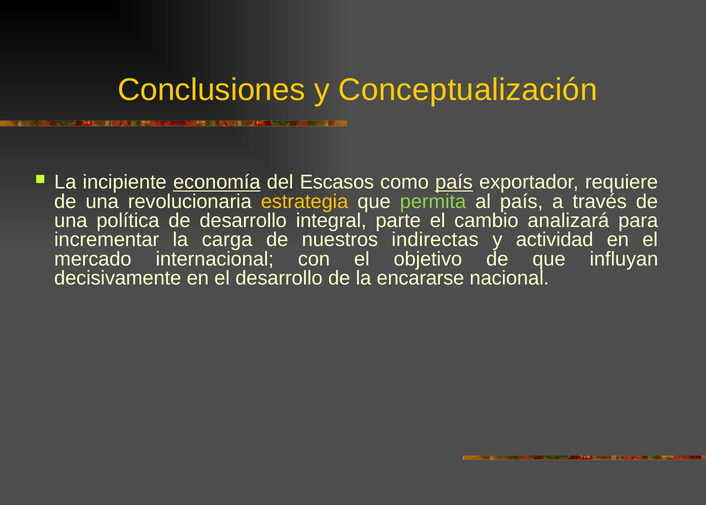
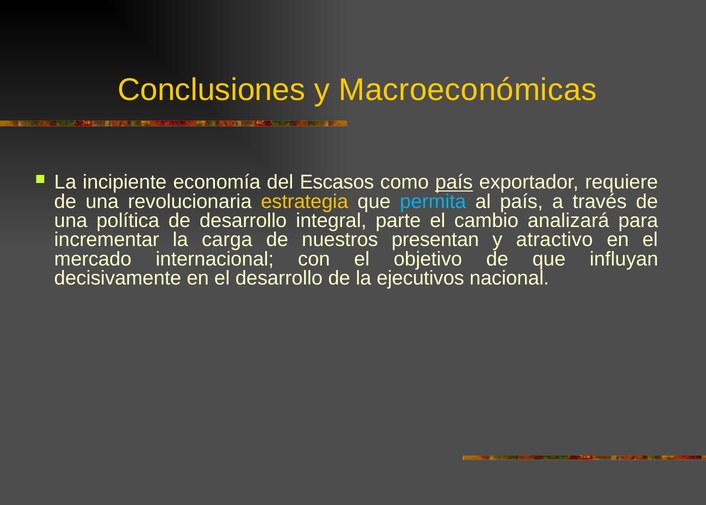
Conceptualización: Conceptualización -> Macroeconómicas
economía underline: present -> none
permita colour: light green -> light blue
indirectas: indirectas -> presentan
actividad: actividad -> atractivo
encararse: encararse -> ejecutivos
